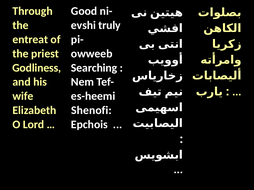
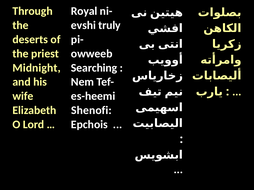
Good: Good -> Royal
entreat: entreat -> deserts
Godliness: Godliness -> Midnight
